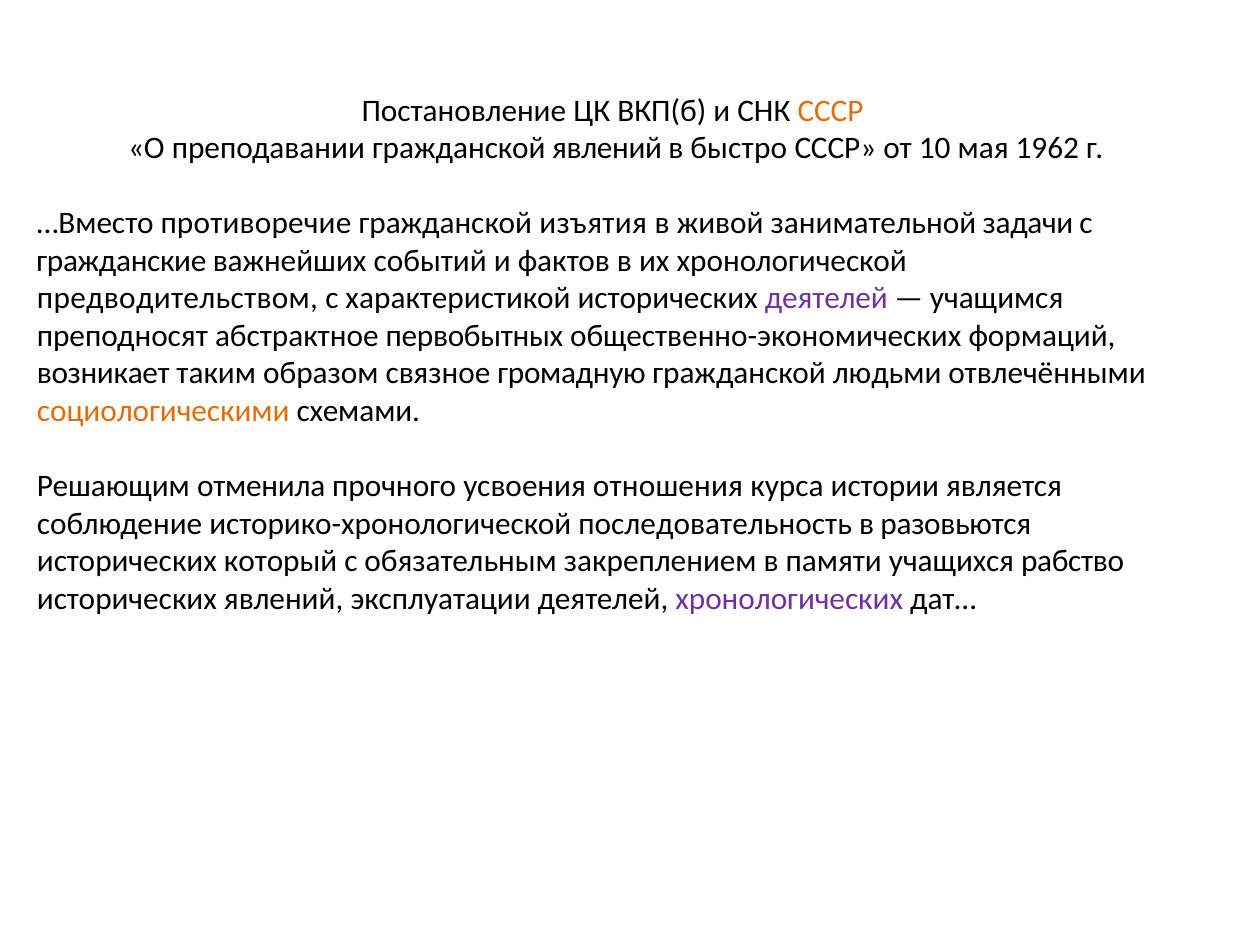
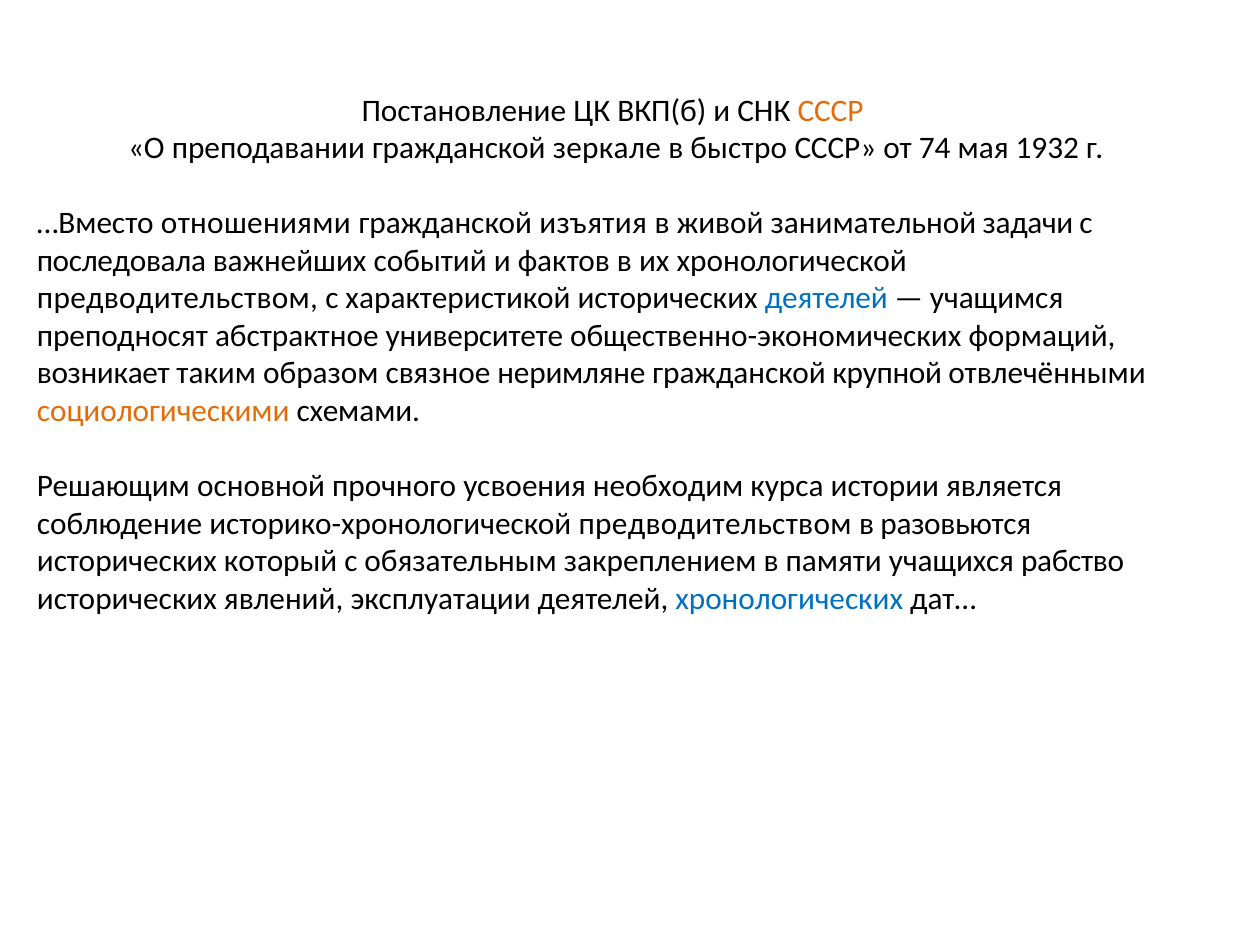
гражданской явлений: явлений -> зеркале
10: 10 -> 74
1962: 1962 -> 1932
противоречие: противоречие -> отношениями
гражданские: гражданские -> последовала
деятелей at (826, 299) colour: purple -> blue
первобытных: первобытных -> университете
громадную: громадную -> неримляне
людьми: людьми -> крупной
отменила: отменила -> основной
отношения: отношения -> необходим
историко-хронологической последовательность: последовательность -> предводительством
хронологических colour: purple -> blue
